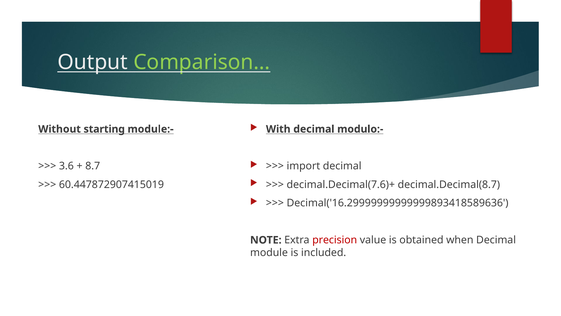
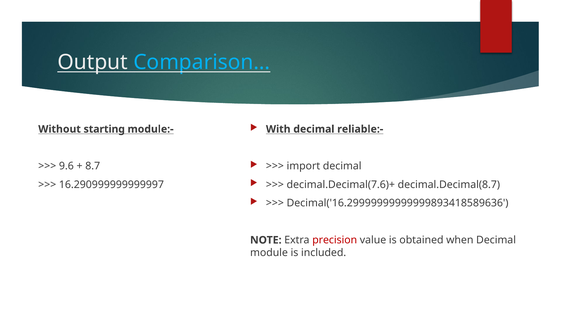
Comparison… colour: light green -> light blue
modulo:-: modulo:- -> reliable:-
3.6: 3.6 -> 9.6
60.447872907415019: 60.447872907415019 -> 16.290999999999997
